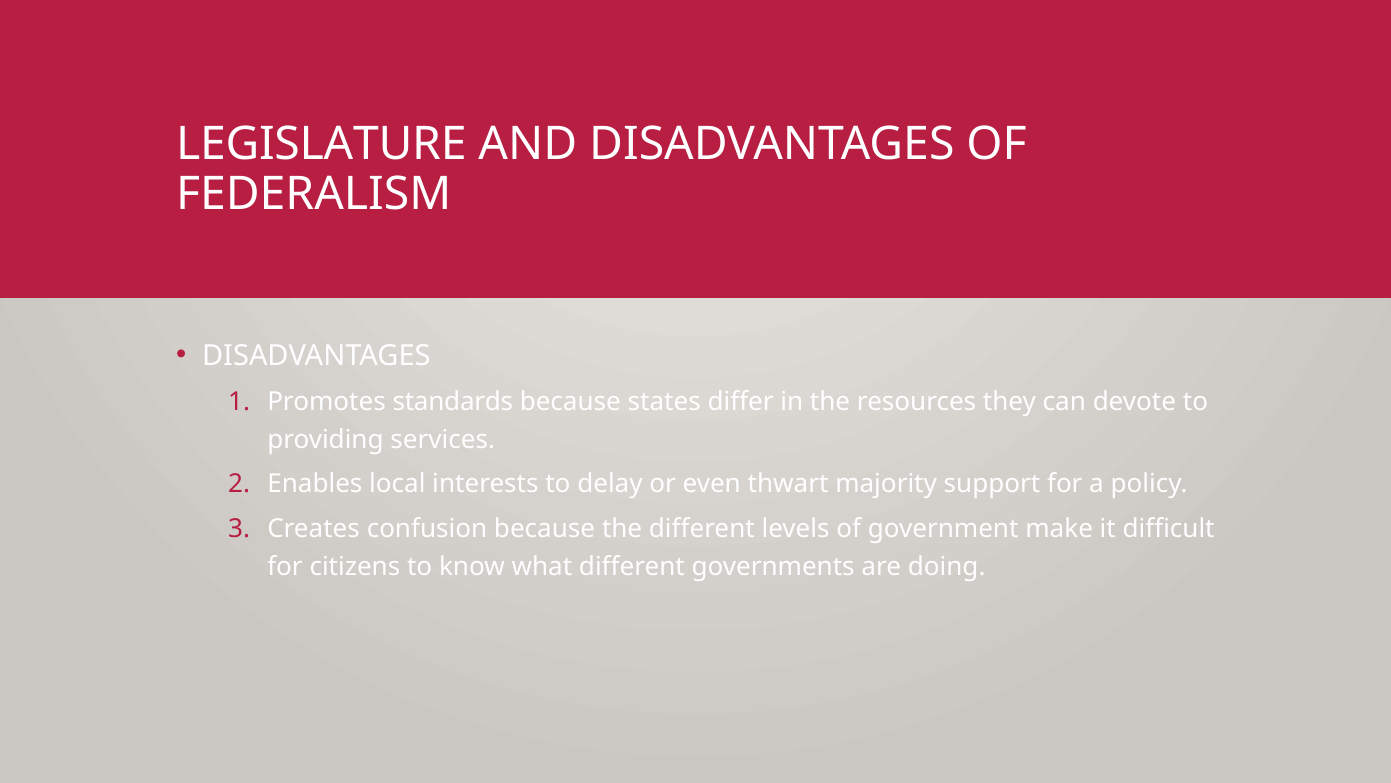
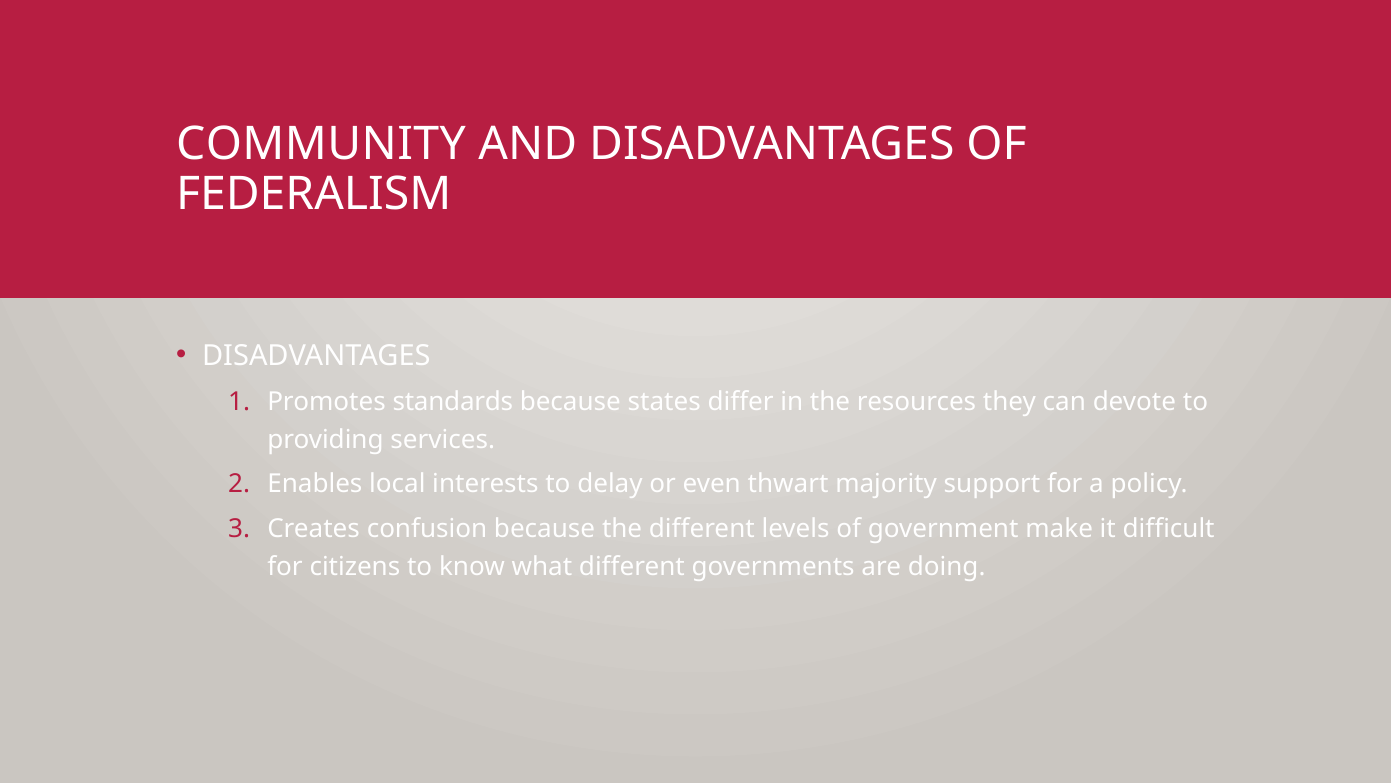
LEGISLATURE: LEGISLATURE -> COMMUNITY
